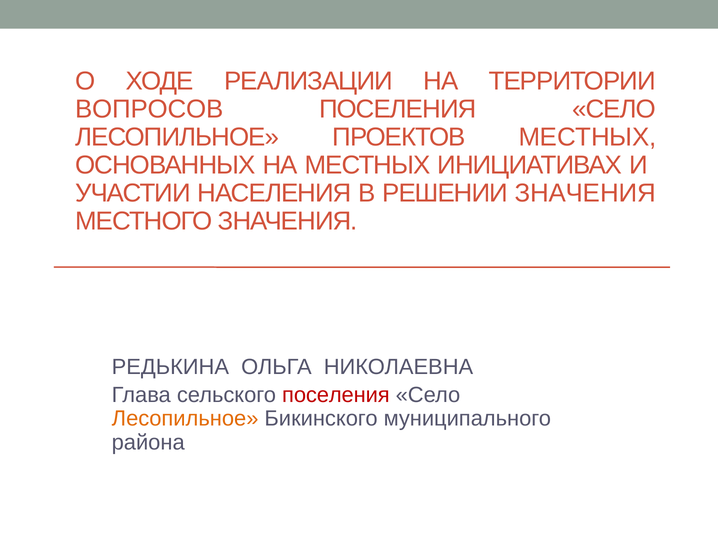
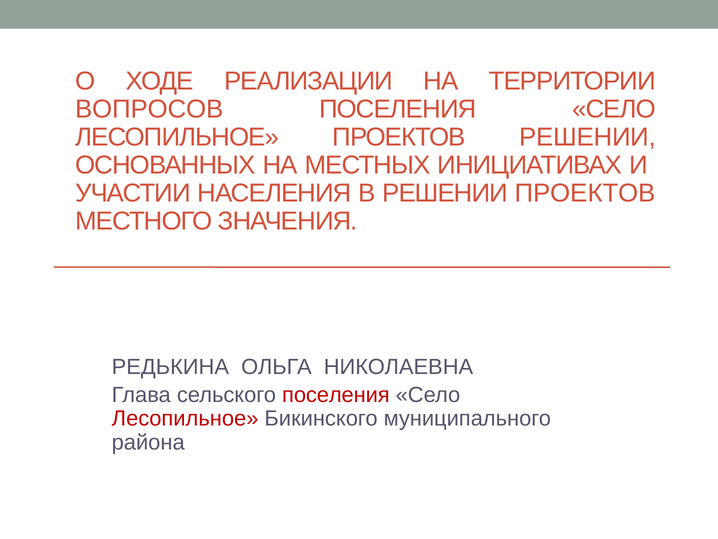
ПРОЕКТОВ МЕСТНЫХ: МЕСТНЫХ -> РЕШЕНИИ
РЕШЕНИИ ЗНАЧЕНИЯ: ЗНАЧЕНИЯ -> ПРОЕКТОВ
Лесопильное at (185, 418) colour: orange -> red
